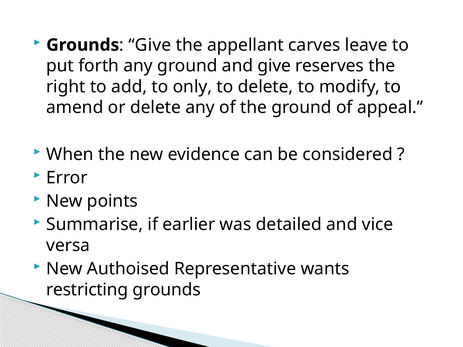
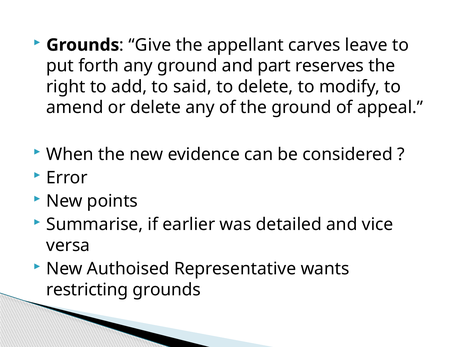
and give: give -> part
only: only -> said
